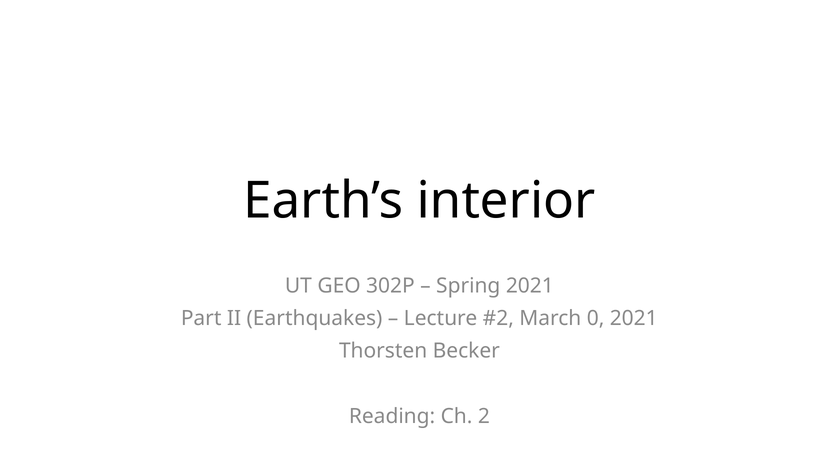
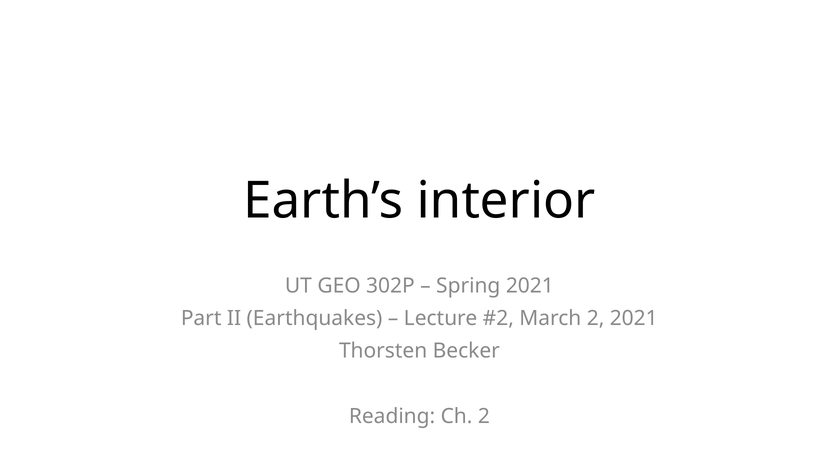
March 0: 0 -> 2
